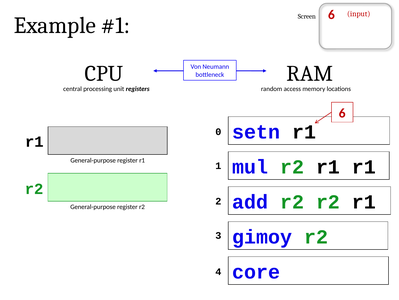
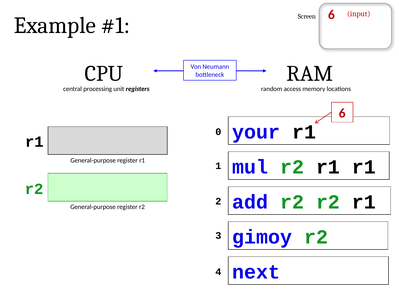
setn: setn -> your
core: core -> next
